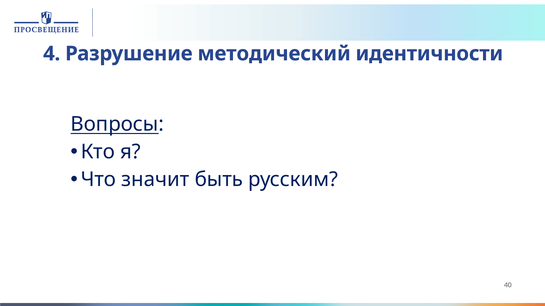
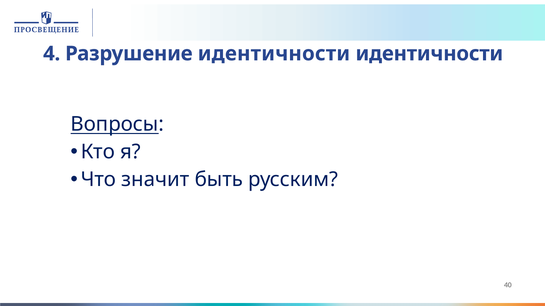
Разрушение методический: методический -> идентичности
